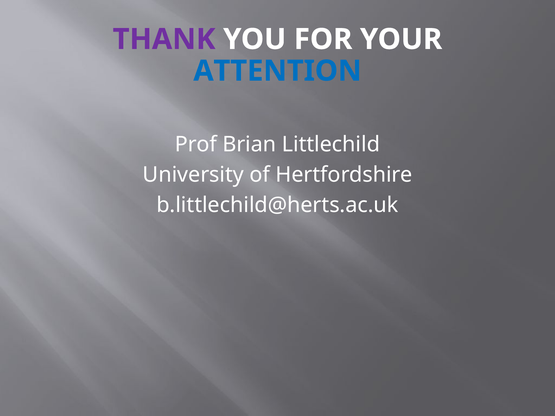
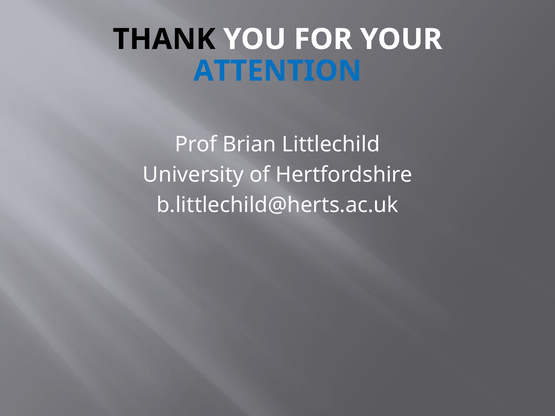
THANK colour: purple -> black
